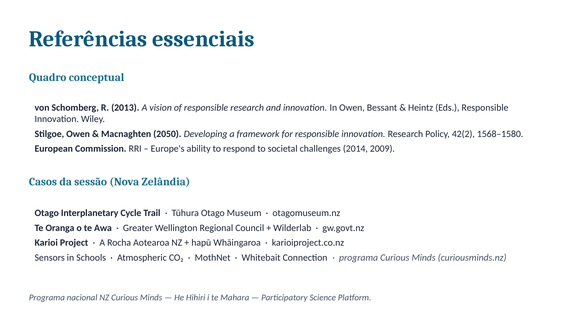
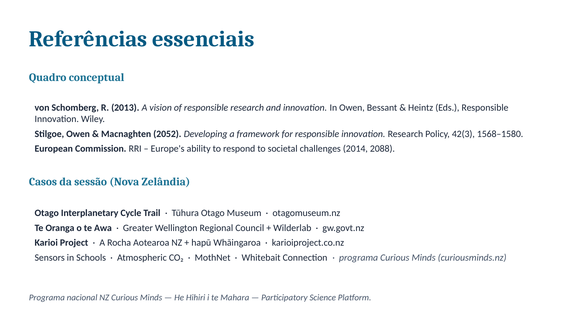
2050: 2050 -> 2052
42(2: 42(2 -> 42(3
2009: 2009 -> 2088
